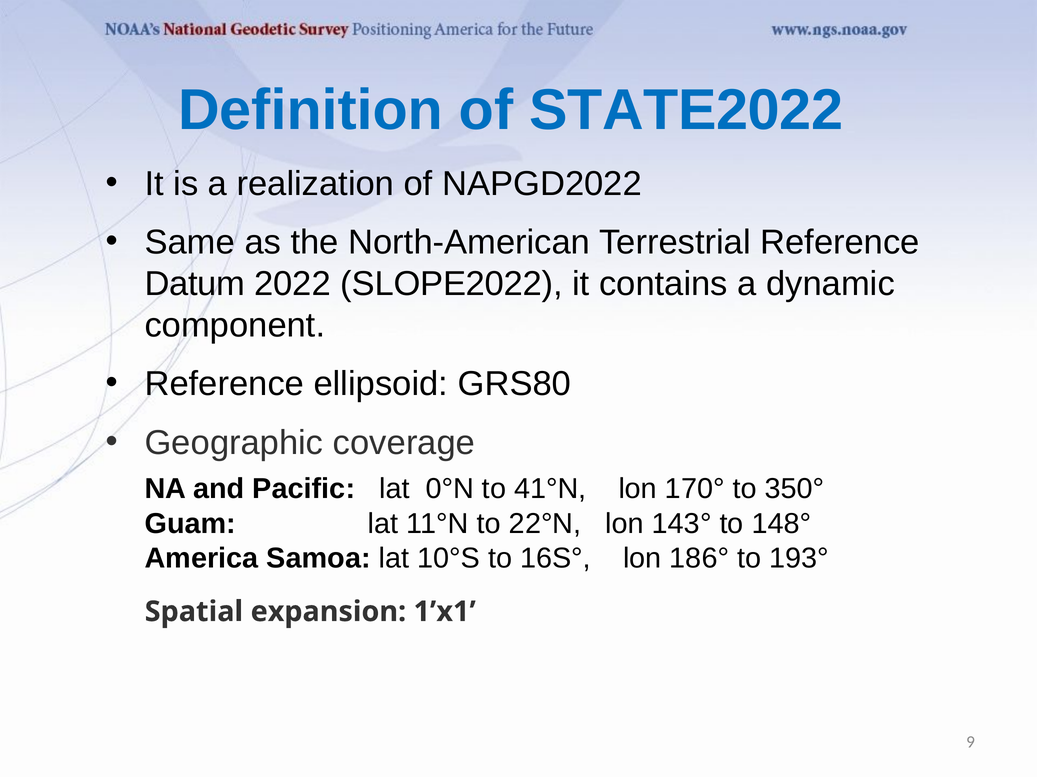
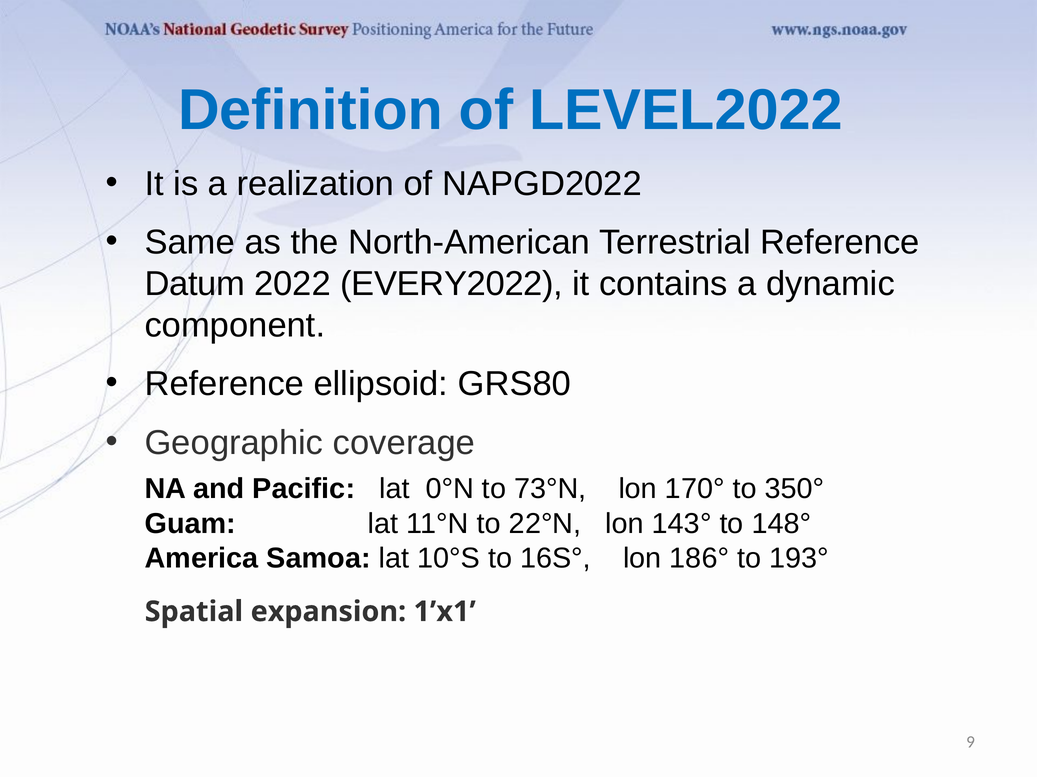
STATE2022: STATE2022 -> LEVEL2022
SLOPE2022: SLOPE2022 -> EVERY2022
41°N: 41°N -> 73°N
